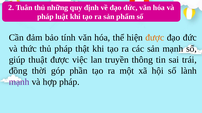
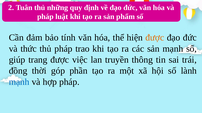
thật: thật -> trao
thuật: thuật -> trang
mạnh at (19, 82) colour: purple -> blue
